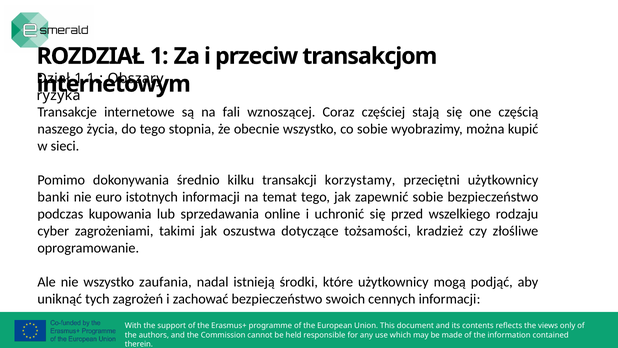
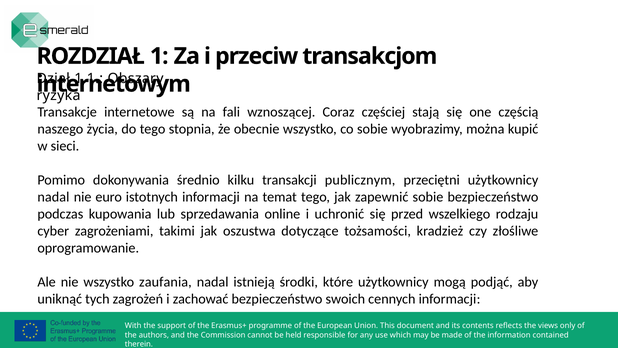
korzystamy: korzystamy -> publicznym
banki at (53, 197): banki -> nadal
